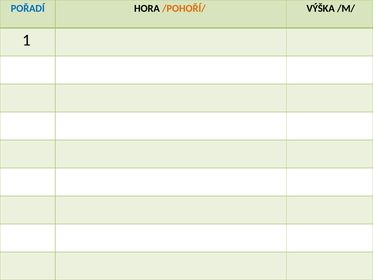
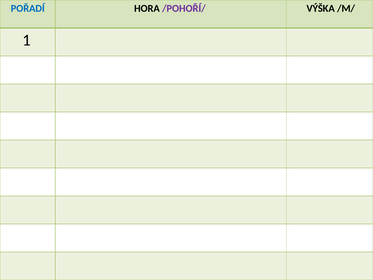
/POHOŘÍ/ colour: orange -> purple
